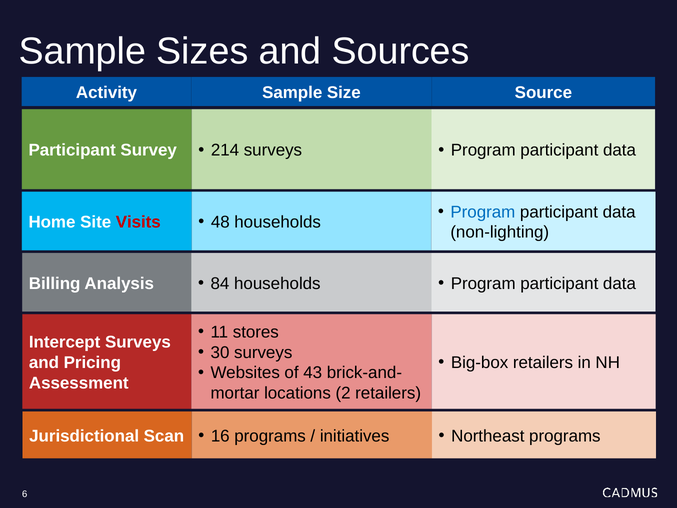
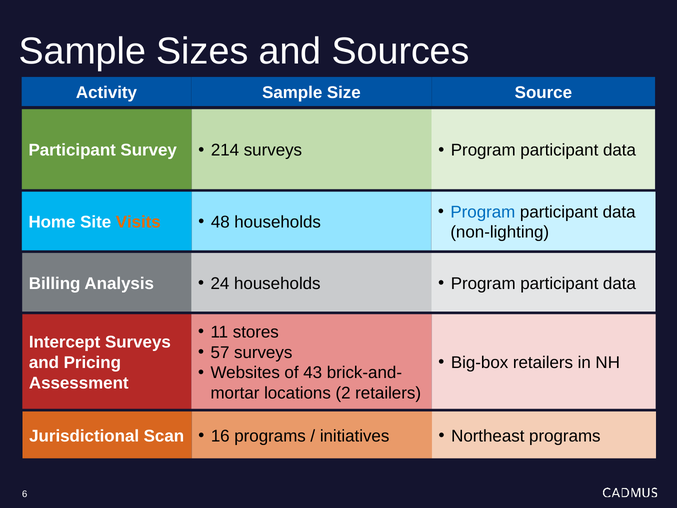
Visits colour: red -> orange
84: 84 -> 24
30: 30 -> 57
